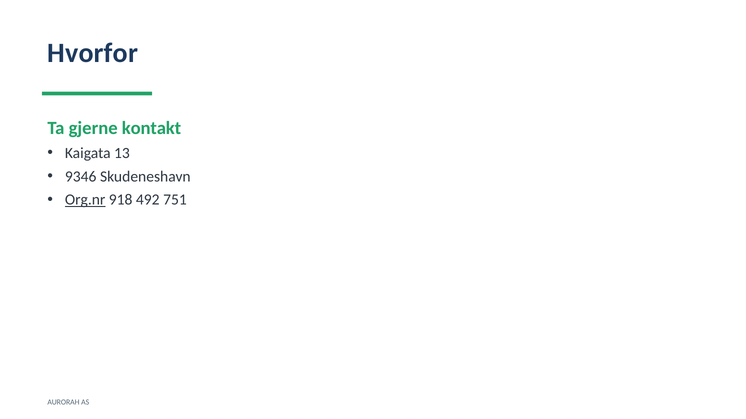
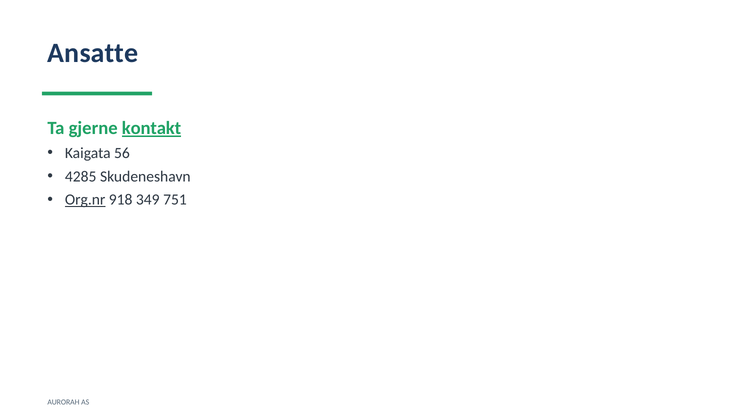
Hvorfor: Hvorfor -> Ansatte
kontakt underline: none -> present
13: 13 -> 56
9346: 9346 -> 4285
492: 492 -> 349
